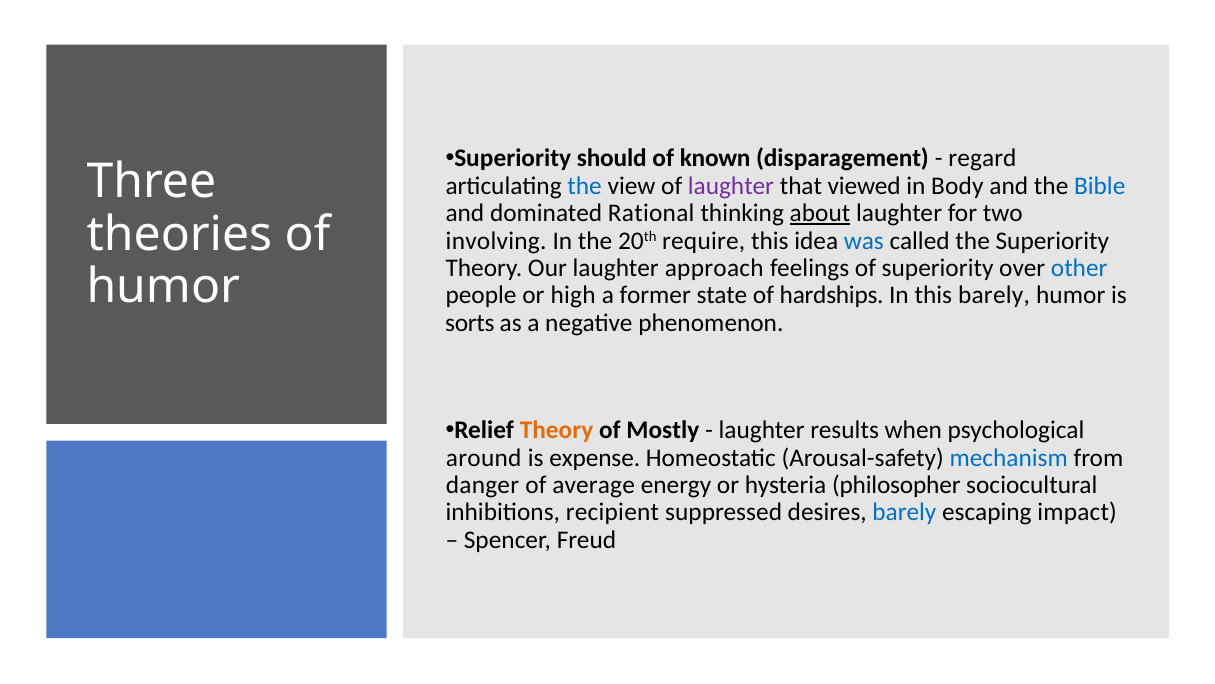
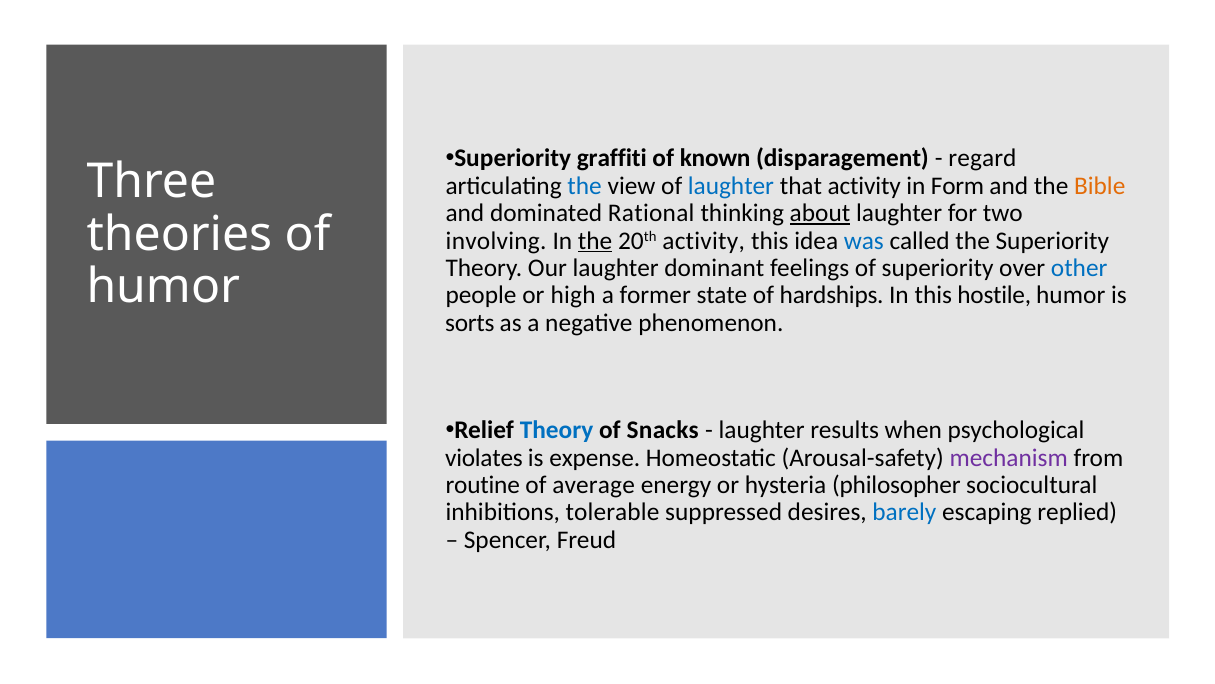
should: should -> graffiti
laughter at (731, 186) colour: purple -> blue
that viewed: viewed -> activity
Body: Body -> Form
Bible colour: blue -> orange
the at (595, 241) underline: none -> present
20th require: require -> activity
approach: approach -> dominant
this barely: barely -> hostile
Theory at (557, 430) colour: orange -> blue
Mostly: Mostly -> Snacks
around: around -> violates
mechanism colour: blue -> purple
danger: danger -> routine
recipient: recipient -> tolerable
impact: impact -> replied
